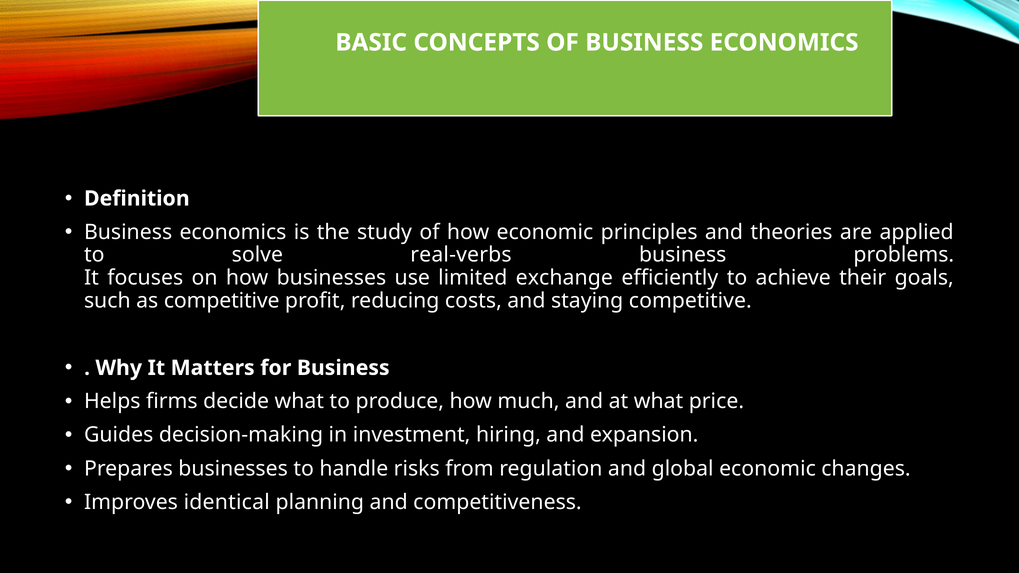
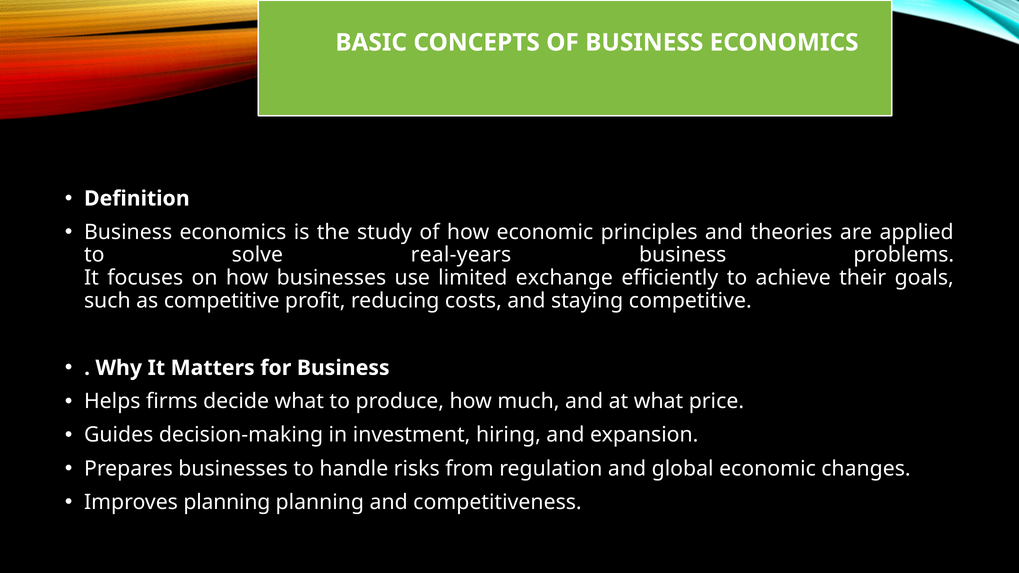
real-verbs: real-verbs -> real-years
Improves identical: identical -> planning
